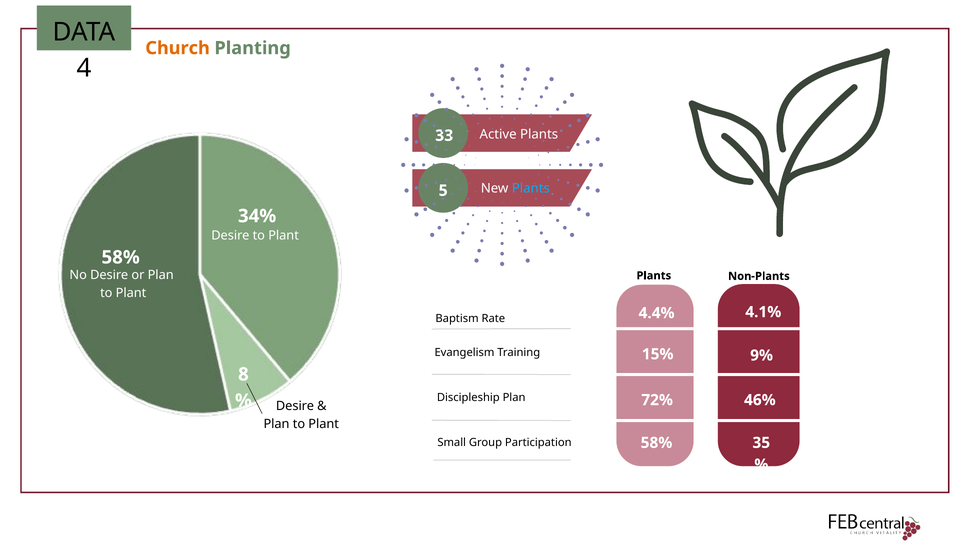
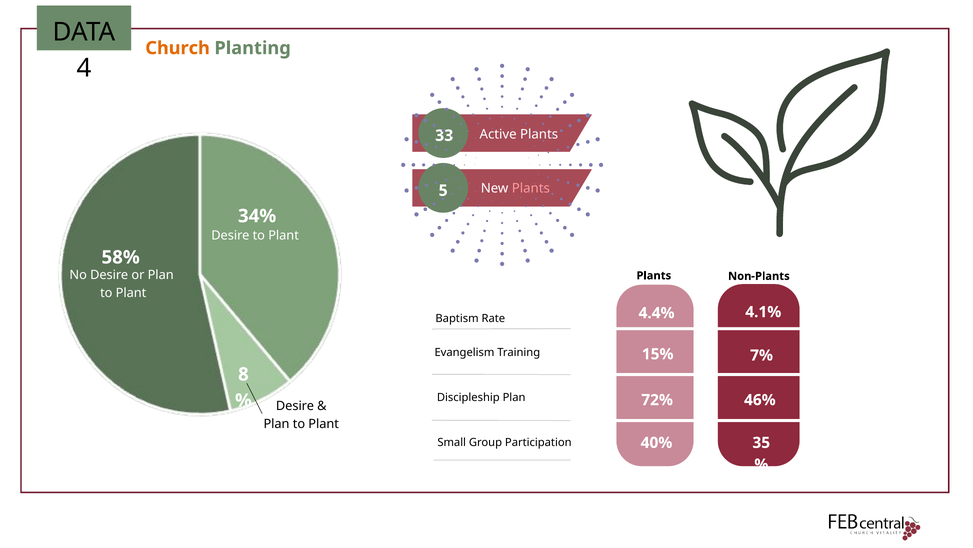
Plants at (531, 188) colour: light blue -> pink
9%: 9% -> 7%
58% at (656, 442): 58% -> 40%
